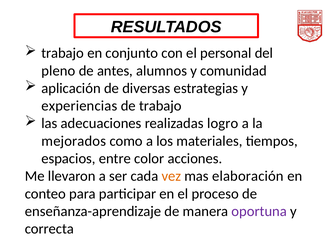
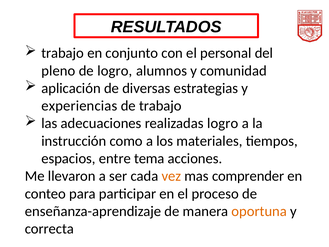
de antes: antes -> logro
mejorados: mejorados -> instrucción
color: color -> tema
elaboración: elaboración -> comprender
oportuna colour: purple -> orange
